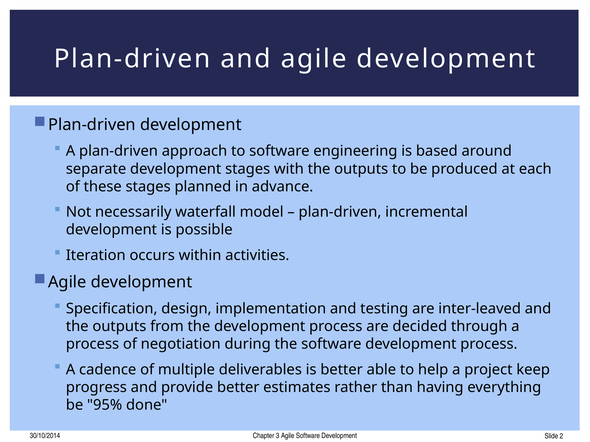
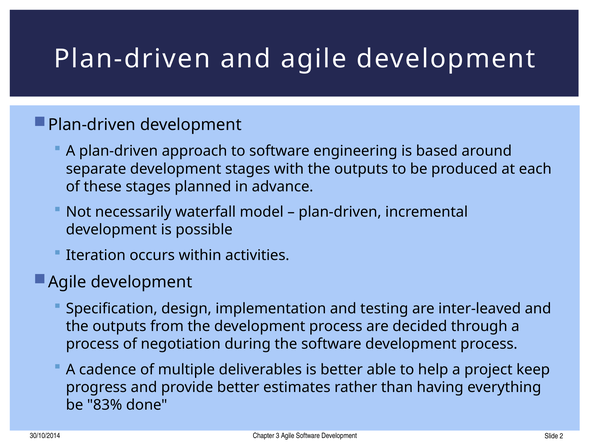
95%: 95% -> 83%
